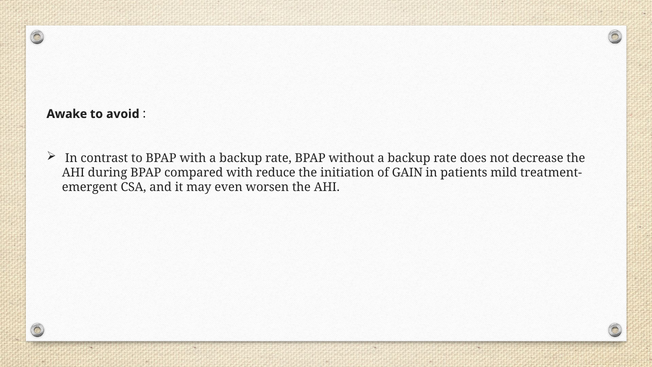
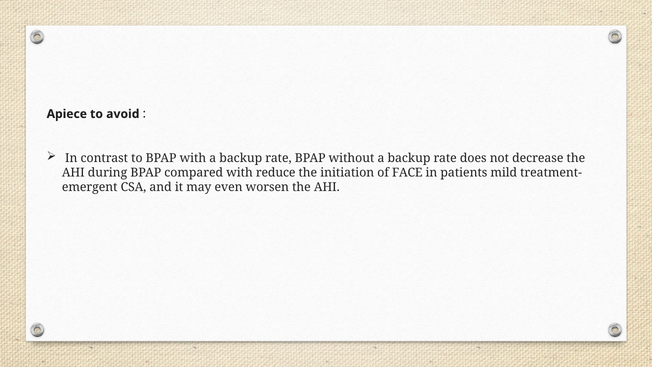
Awake: Awake -> Apiece
GAIN: GAIN -> FACE
